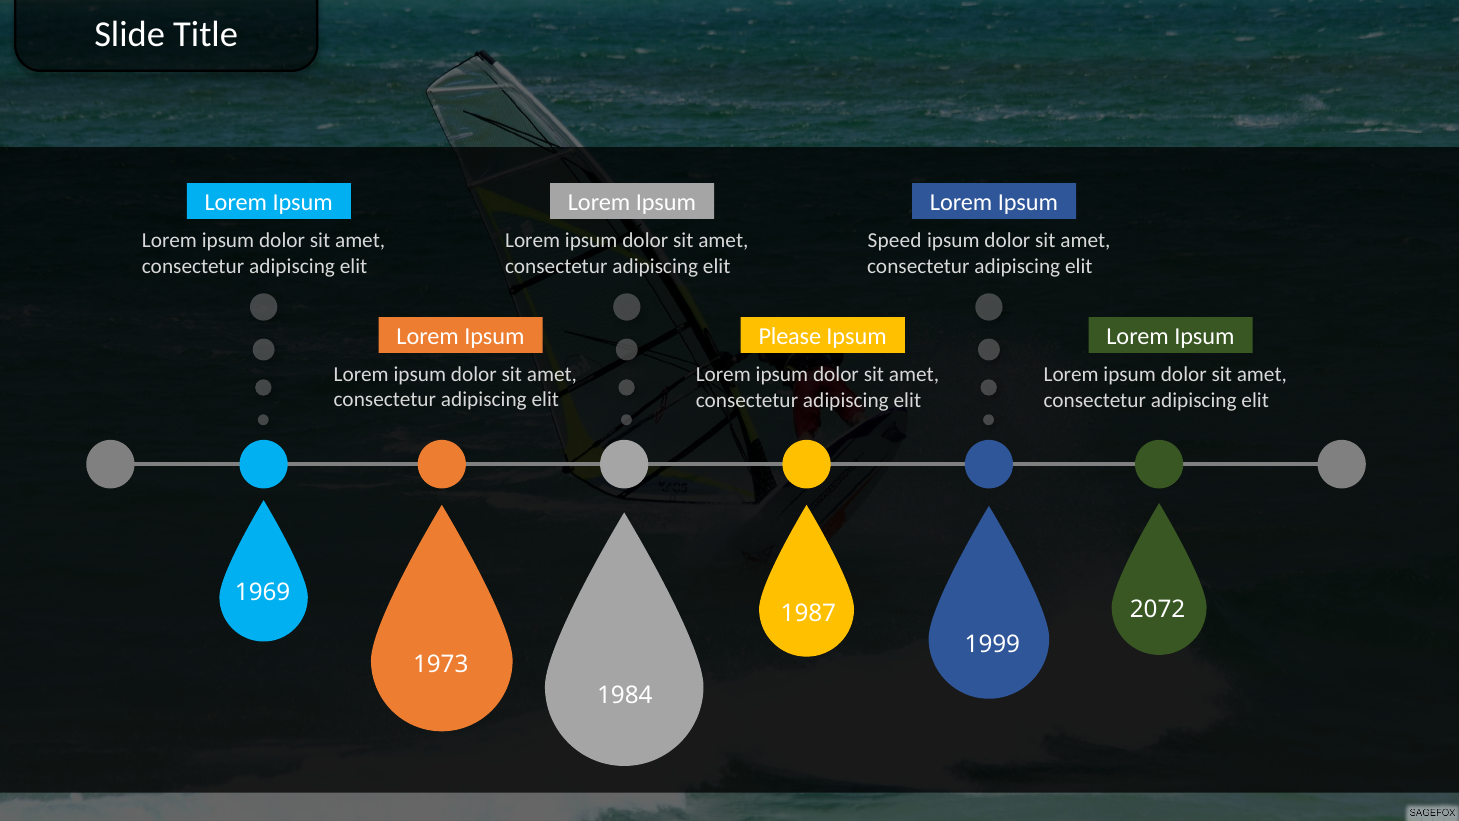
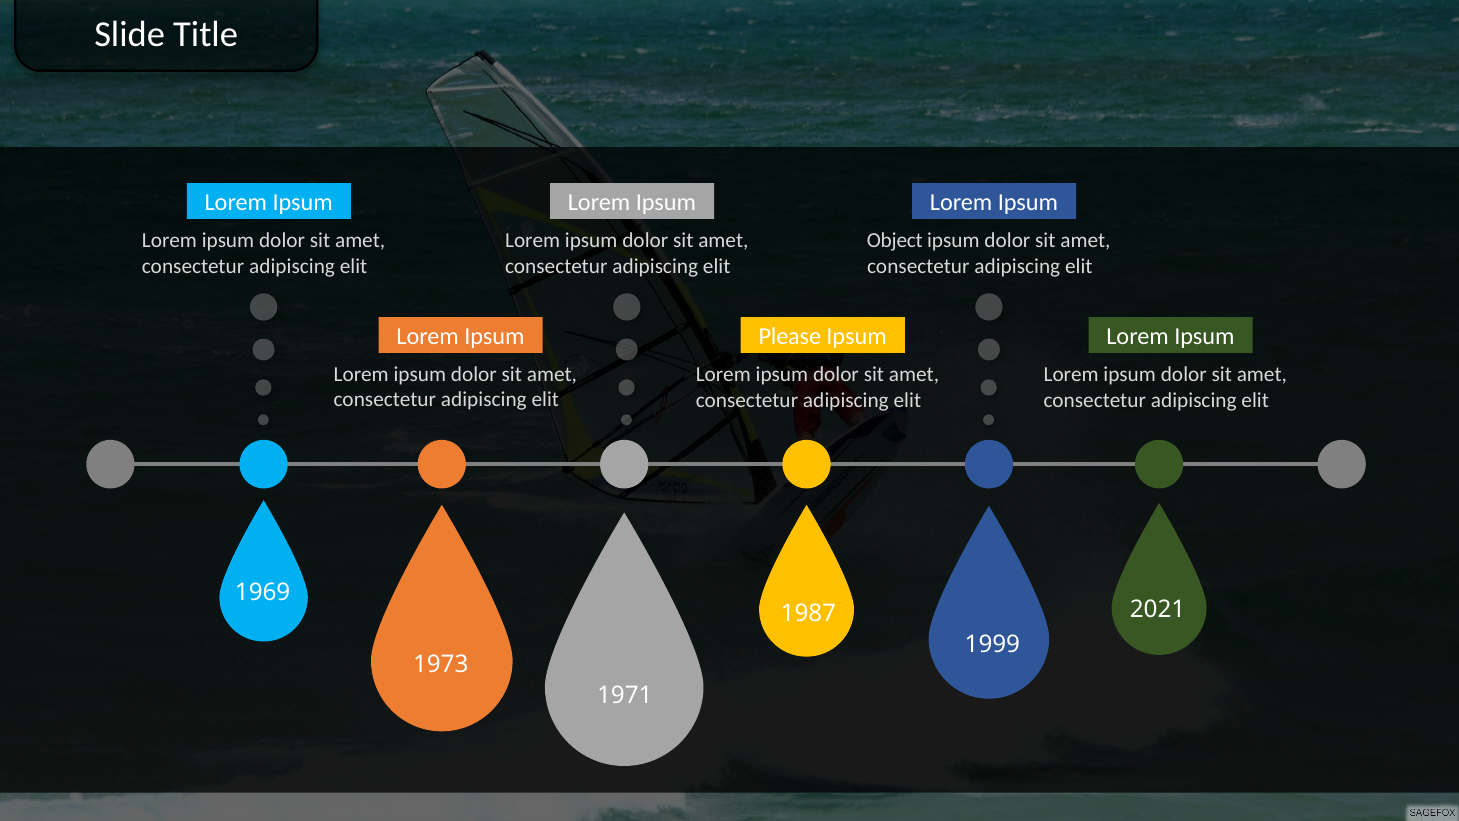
Speed: Speed -> Object
2072: 2072 -> 2021
1984: 1984 -> 1971
